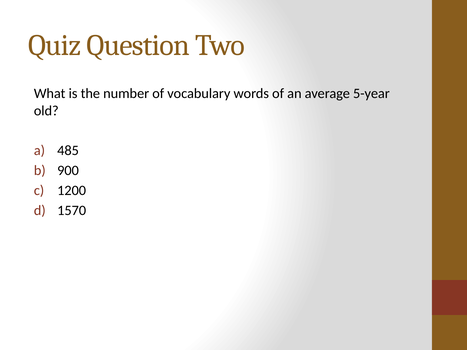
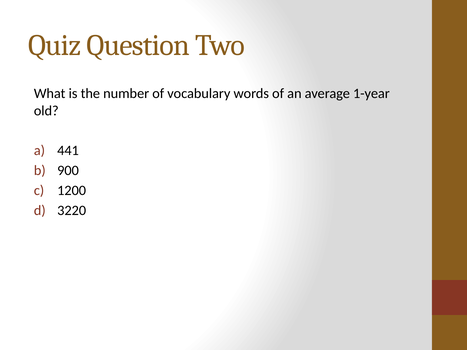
5-year: 5-year -> 1-year
485: 485 -> 441
1570: 1570 -> 3220
